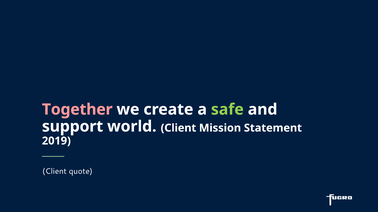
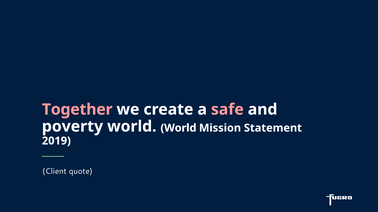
safe colour: light green -> pink
support: support -> poverty
world Client: Client -> World
